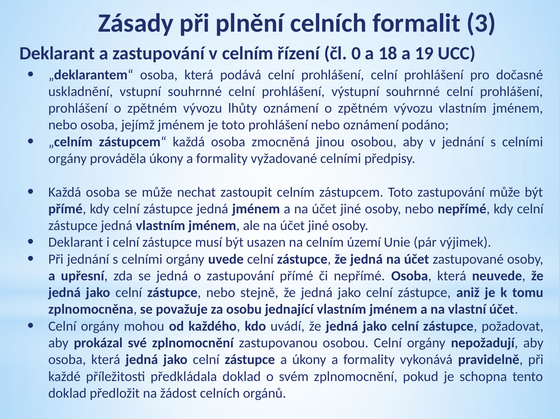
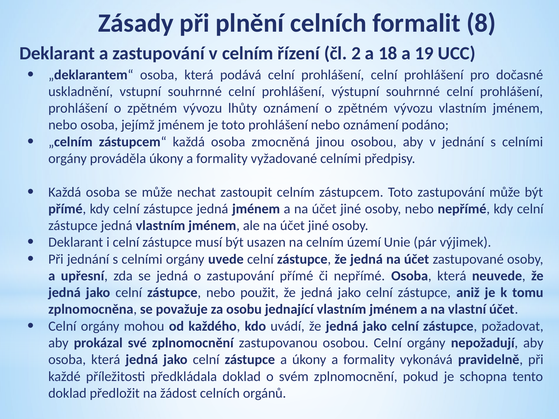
3: 3 -> 8
0: 0 -> 2
stejně: stejně -> použit
